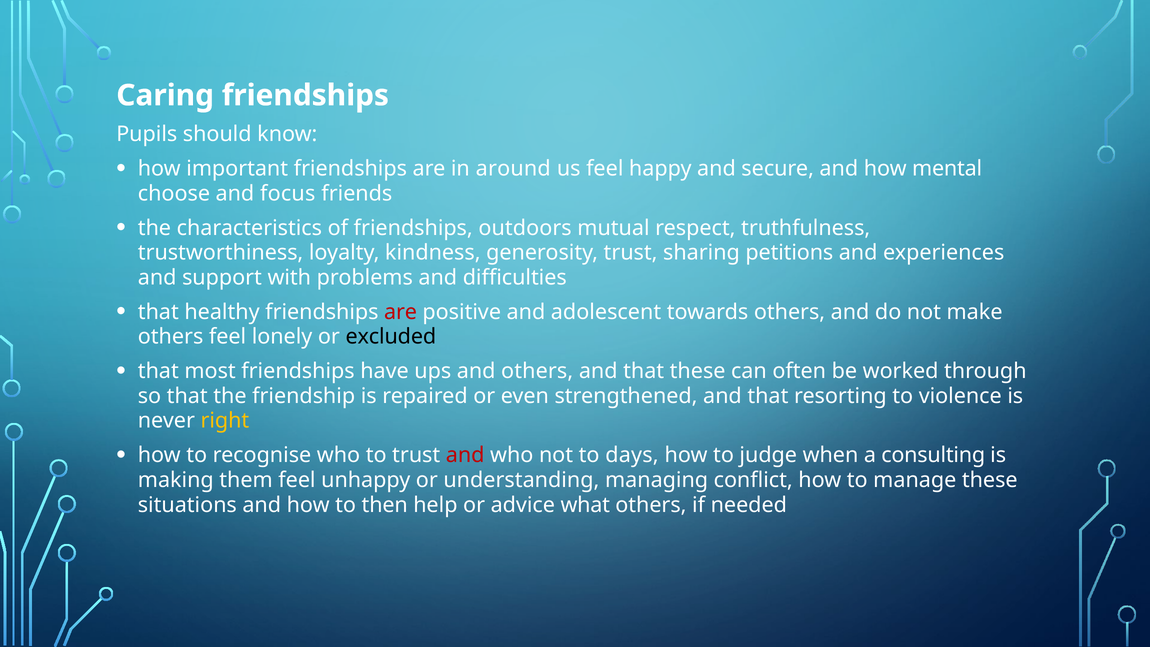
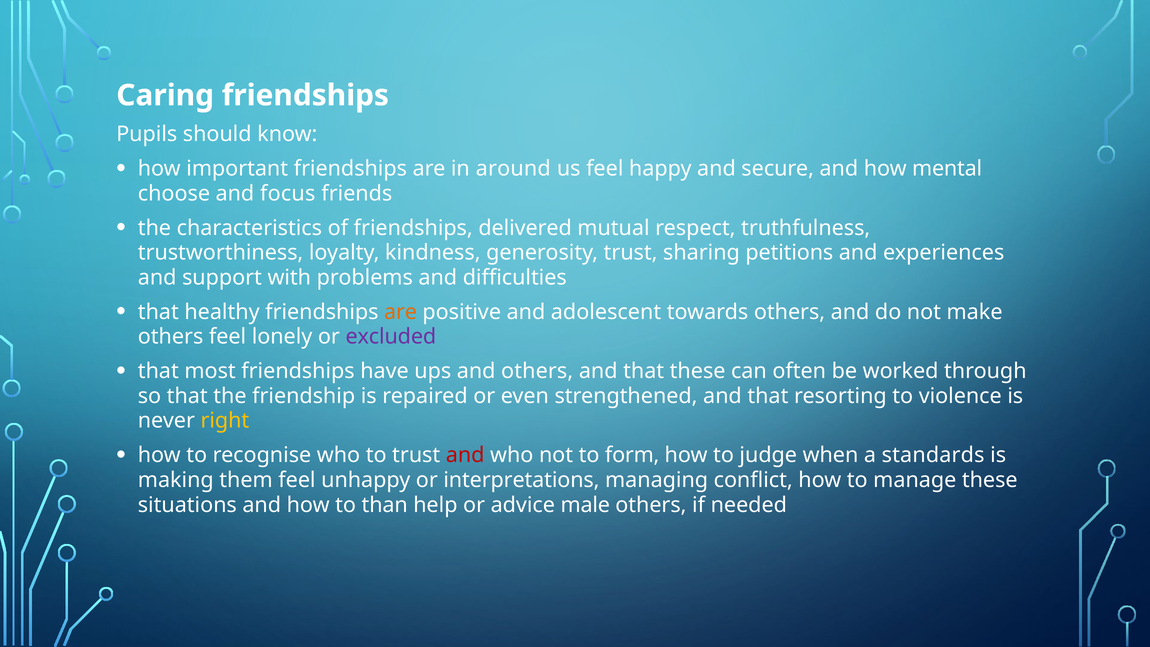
outdoors: outdoors -> delivered
are at (401, 312) colour: red -> orange
excluded colour: black -> purple
days: days -> form
consulting: consulting -> standards
understanding: understanding -> interpretations
then: then -> than
what: what -> male
